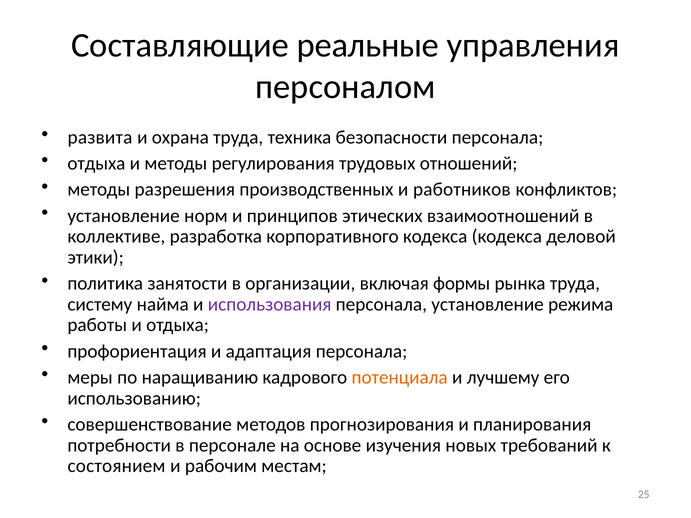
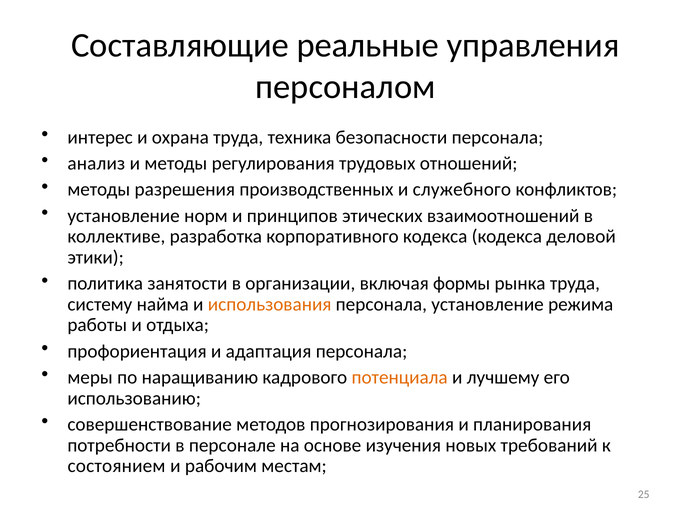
развита: развита -> интерес
отдыха at (96, 164): отдыха -> анализ
работников: работников -> служебного
использования colour: purple -> orange
